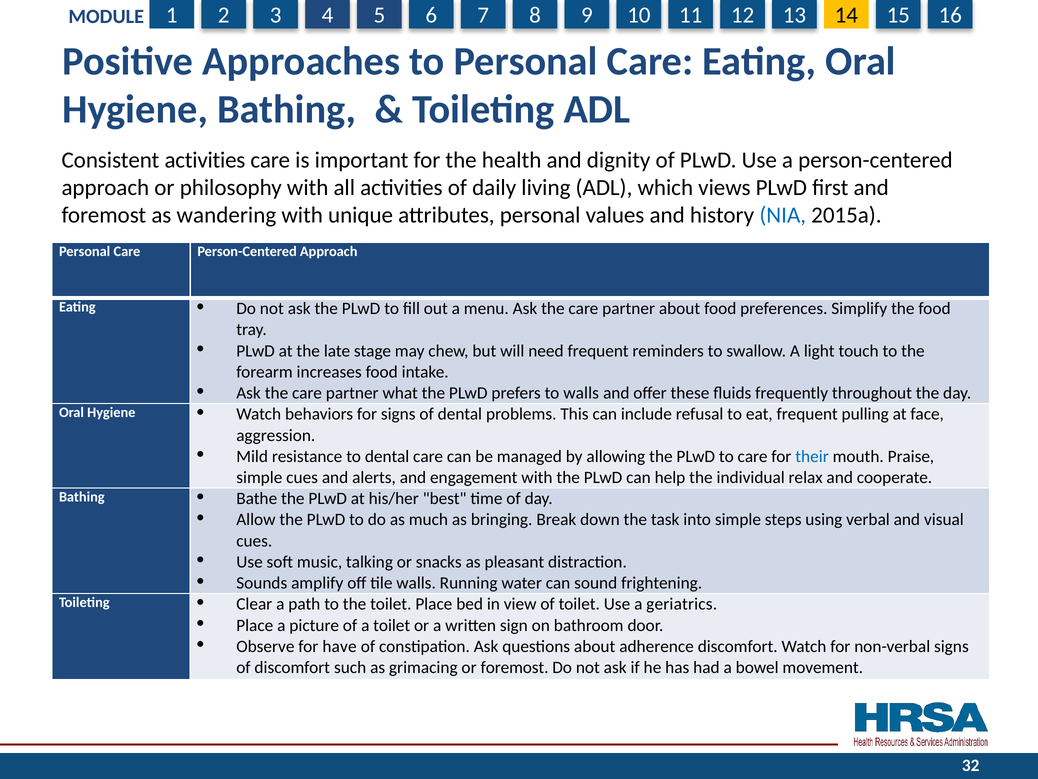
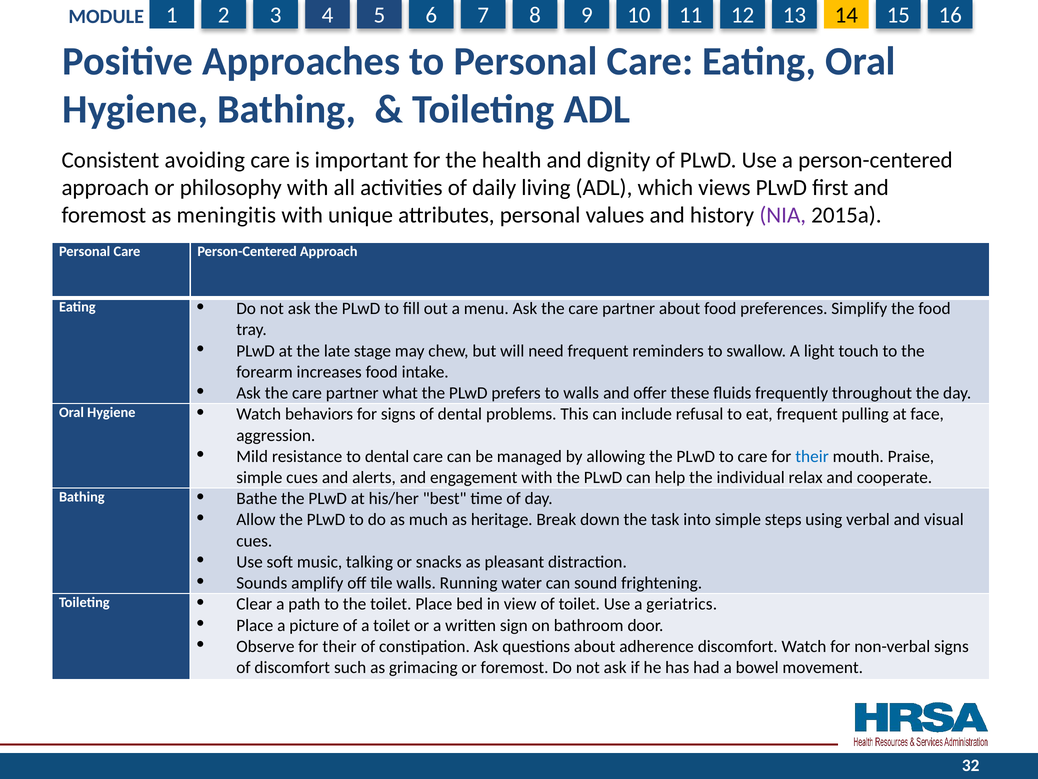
Consistent activities: activities -> avoiding
wandering: wandering -> meningitis
NIA colour: blue -> purple
bringing: bringing -> heritage
Observe for have: have -> their
